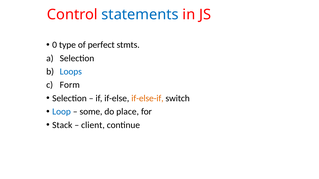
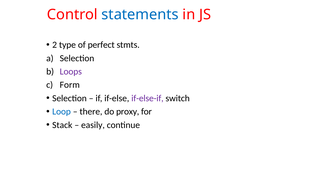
0: 0 -> 2
Loops colour: blue -> purple
if-else-if colour: orange -> purple
some: some -> there
place: place -> proxy
client: client -> easily
